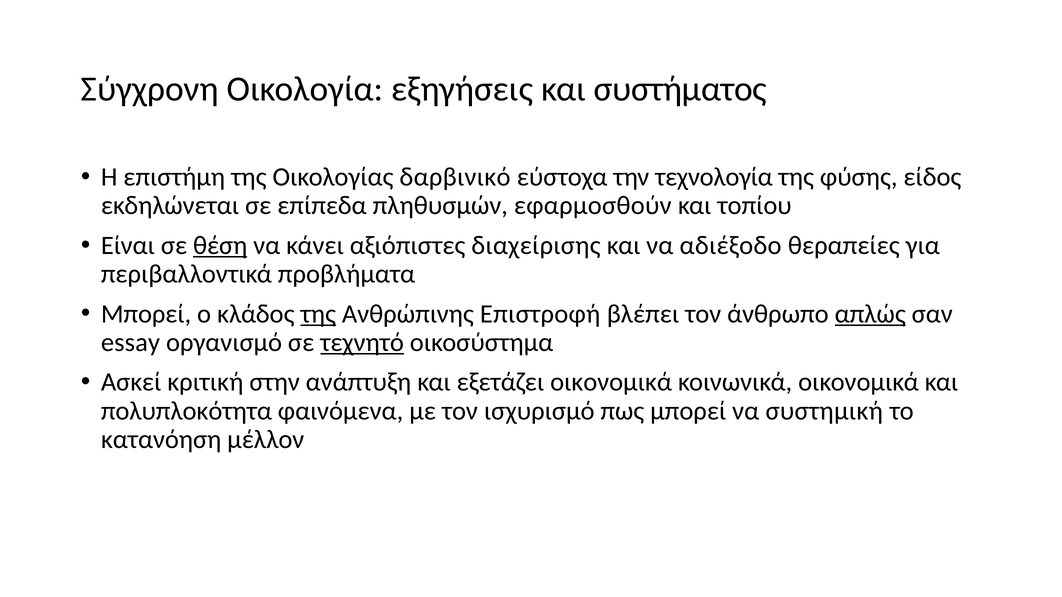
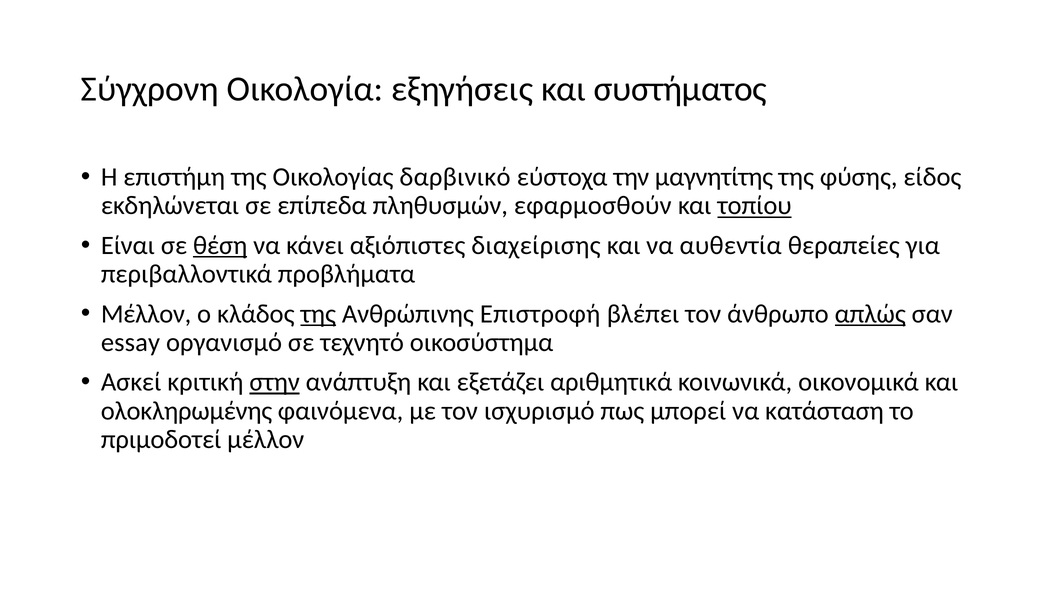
τεχνολογία: τεχνολογία -> μαγνητίτης
τοπίου underline: none -> present
αδιέξοδο: αδιέξοδο -> αυθεντία
Μπορεί at (146, 314): Μπορεί -> Μέλλον
τεχνητό underline: present -> none
στην underline: none -> present
εξετάζει οικονομικά: οικονομικά -> αριθμητικά
πολυπλοκότητα: πολυπλοκότητα -> ολοκληρωμένης
συστημική: συστημική -> κατάσταση
κατανόηση: κατανόηση -> πριμοδοτεί
